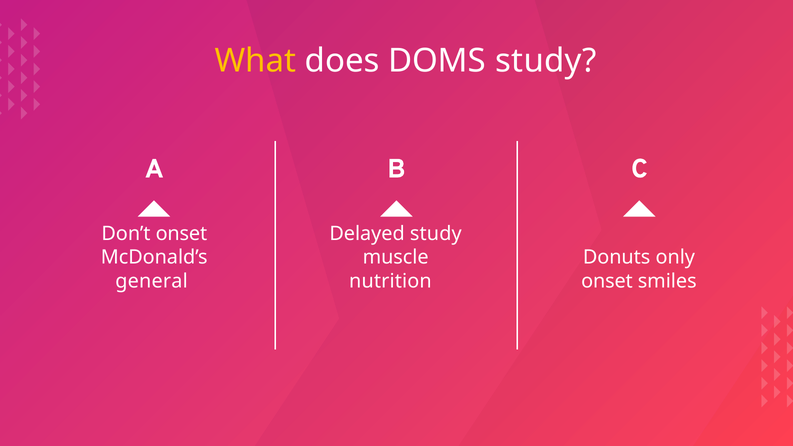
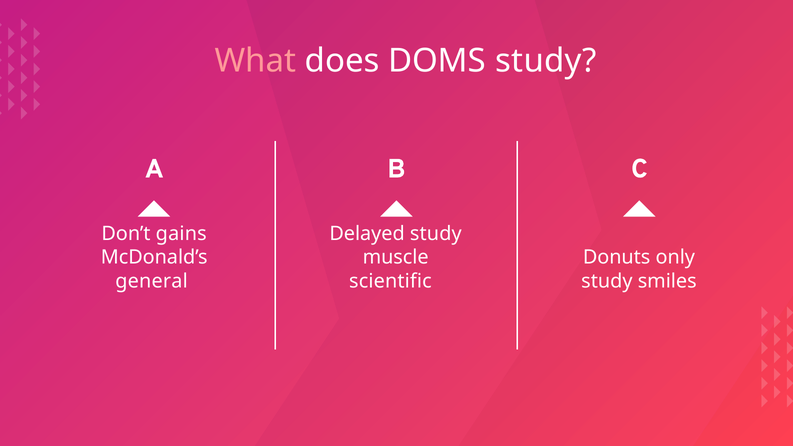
What colour: yellow -> pink
Don’t onset: onset -> gains
nutrition: nutrition -> scientific
onset at (607, 281): onset -> study
